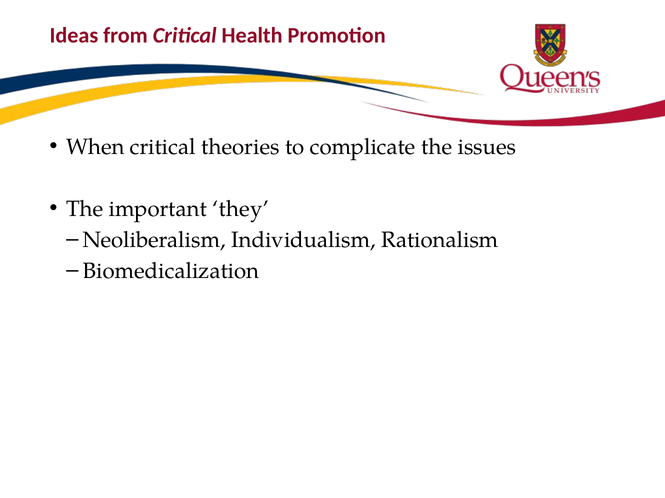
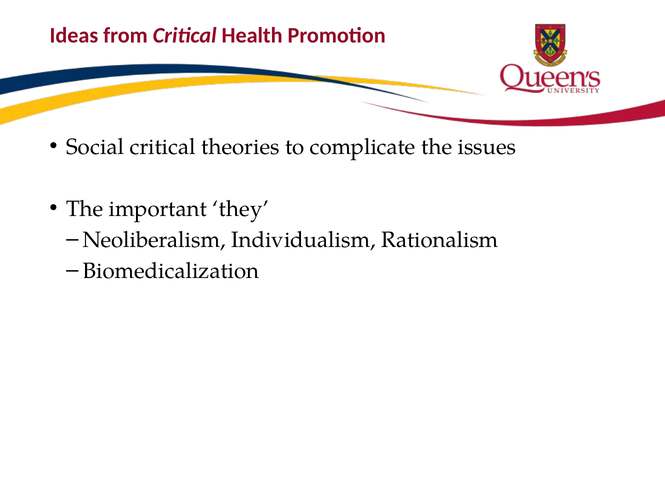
When: When -> Social
